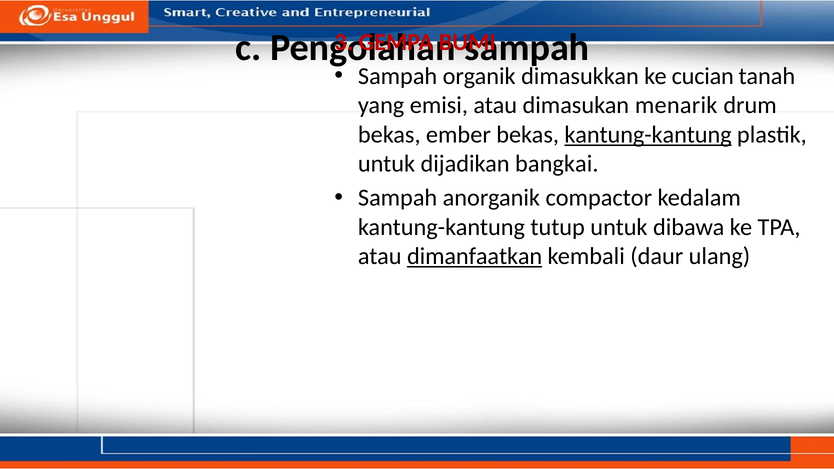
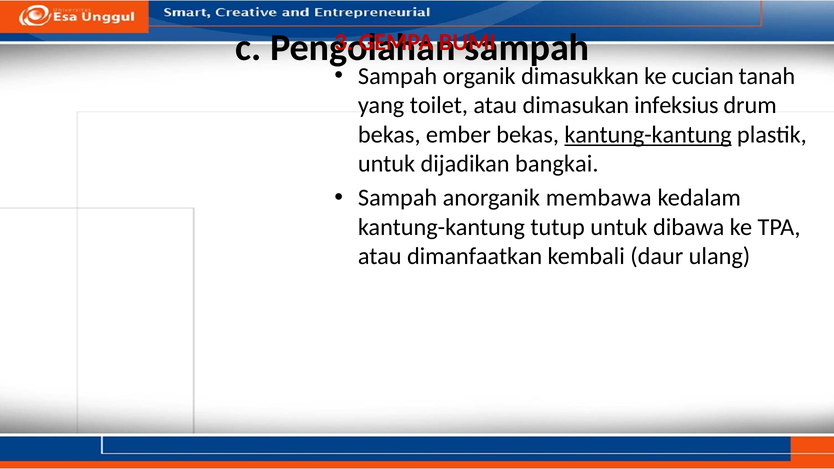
emisi: emisi -> toilet
menarik: menarik -> infeksius
compactor: compactor -> membawa
dimanfaatkan underline: present -> none
